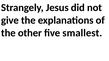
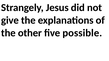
smallest: smallest -> possible
